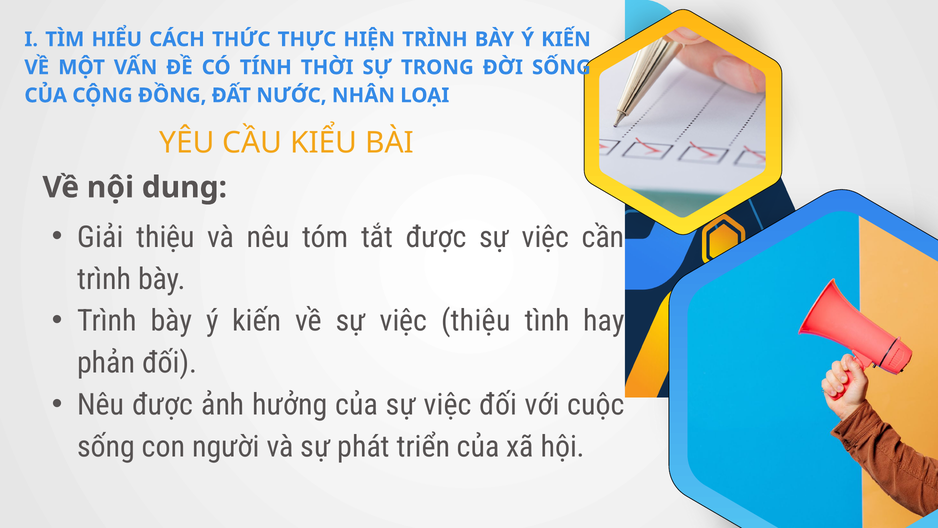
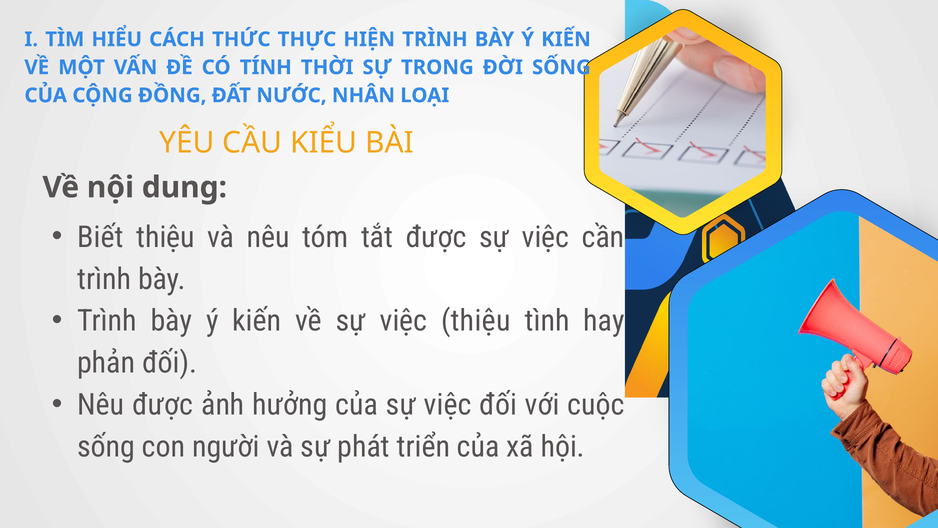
Giải: Giải -> Biết
